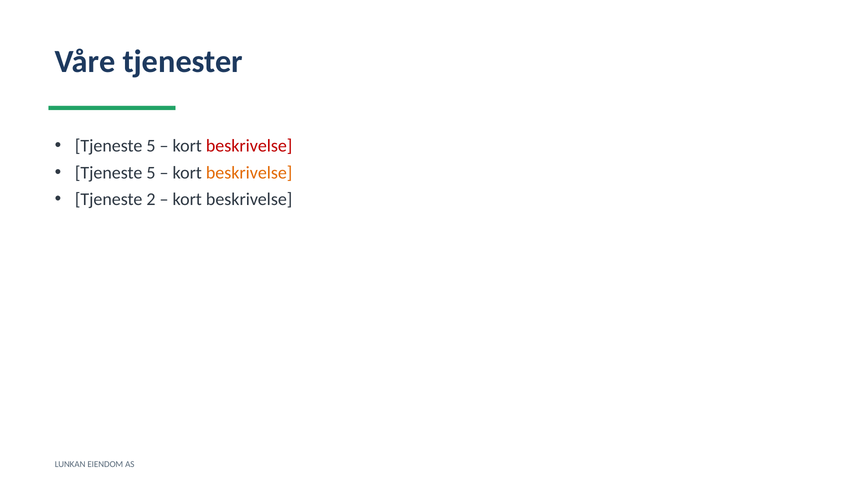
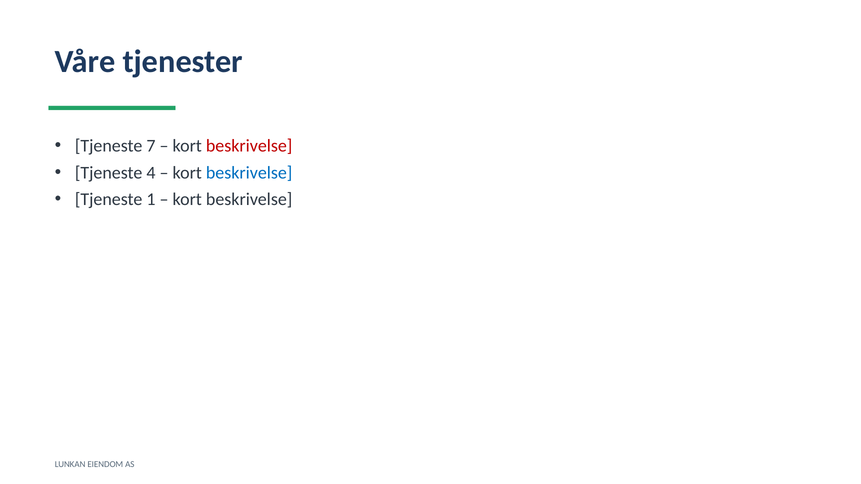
5 at (151, 146): 5 -> 7
5 at (151, 173): 5 -> 4
beskrivelse at (249, 173) colour: orange -> blue
2: 2 -> 1
